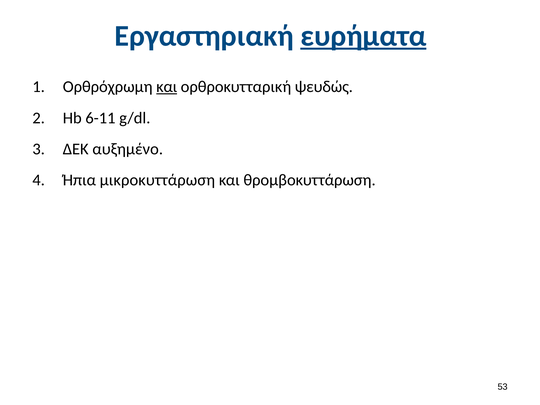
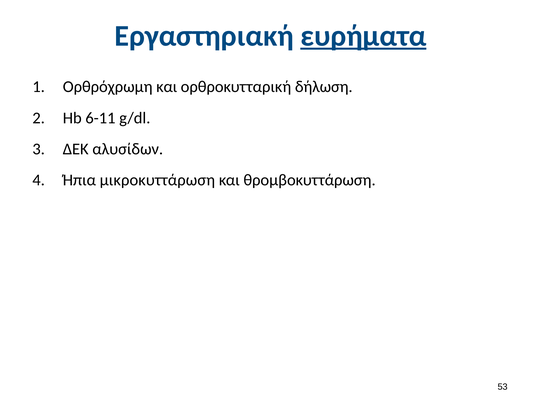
και at (167, 87) underline: present -> none
ψευδώς: ψευδώς -> δήλωση
αυξημένο: αυξημένο -> αλυσίδων
